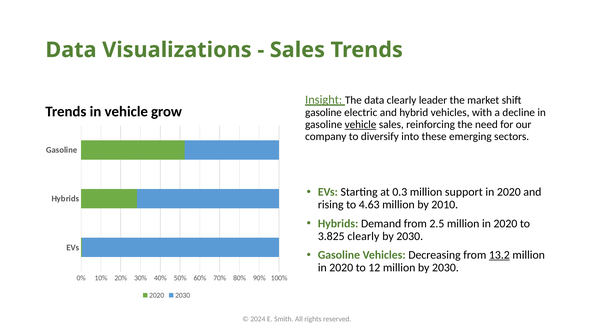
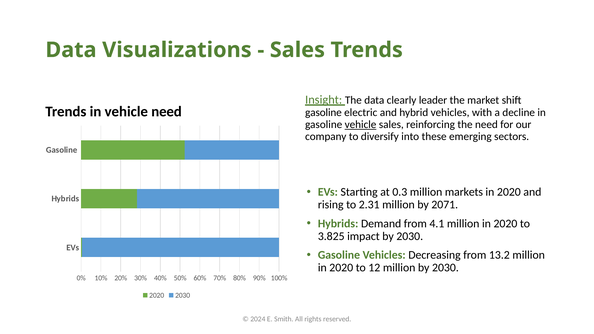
vehicle grow: grow -> need
support: support -> markets
4.63: 4.63 -> 2.31
2010: 2010 -> 2071
2.5: 2.5 -> 4.1
3.825 clearly: clearly -> impact
13.2 underline: present -> none
